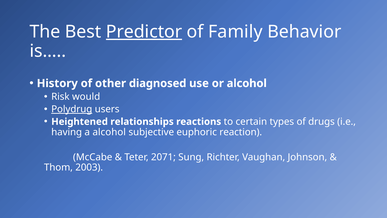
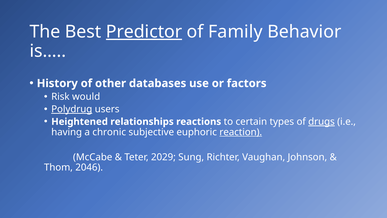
diagnosed: diagnosed -> databases
or alcohol: alcohol -> factors
drugs underline: none -> present
a alcohol: alcohol -> chronic
reaction underline: none -> present
2071: 2071 -> 2029
2003: 2003 -> 2046
